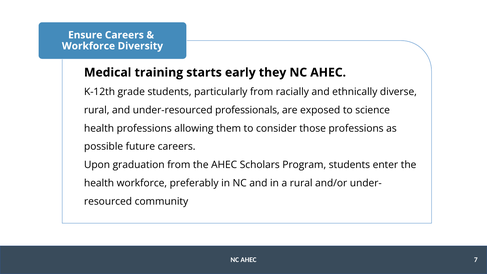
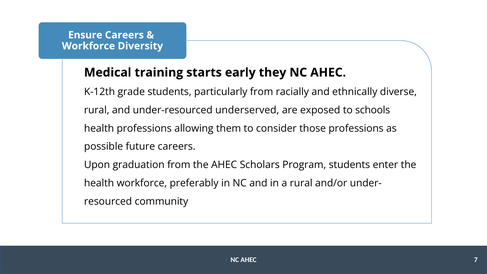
professionals: professionals -> underserved
science: science -> schools
